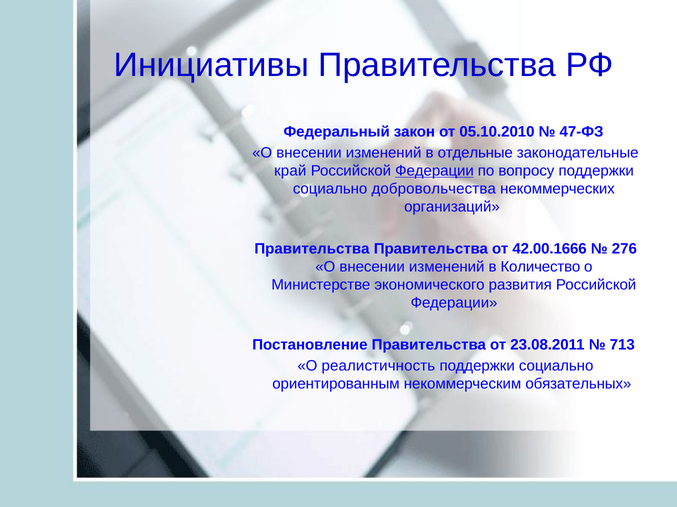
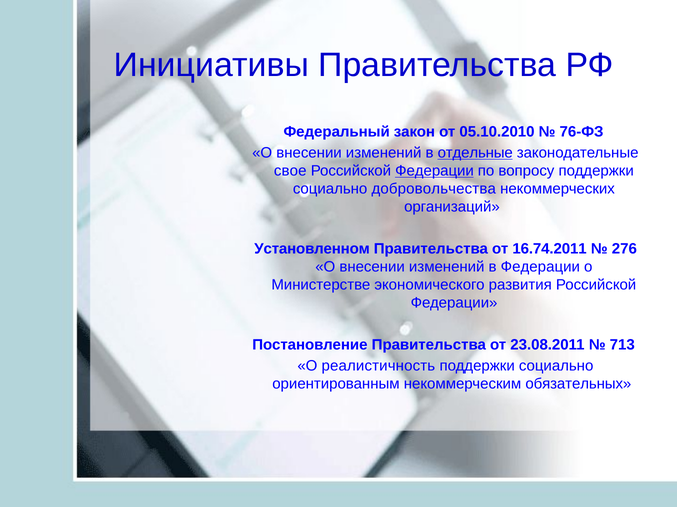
47-ФЗ: 47-ФЗ -> 76-ФЗ
отдельные underline: none -> present
край: край -> свое
Правительства at (312, 249): Правительства -> Установленном
42.00.1666: 42.00.1666 -> 16.74.2011
в Количество: Количество -> Федерации
